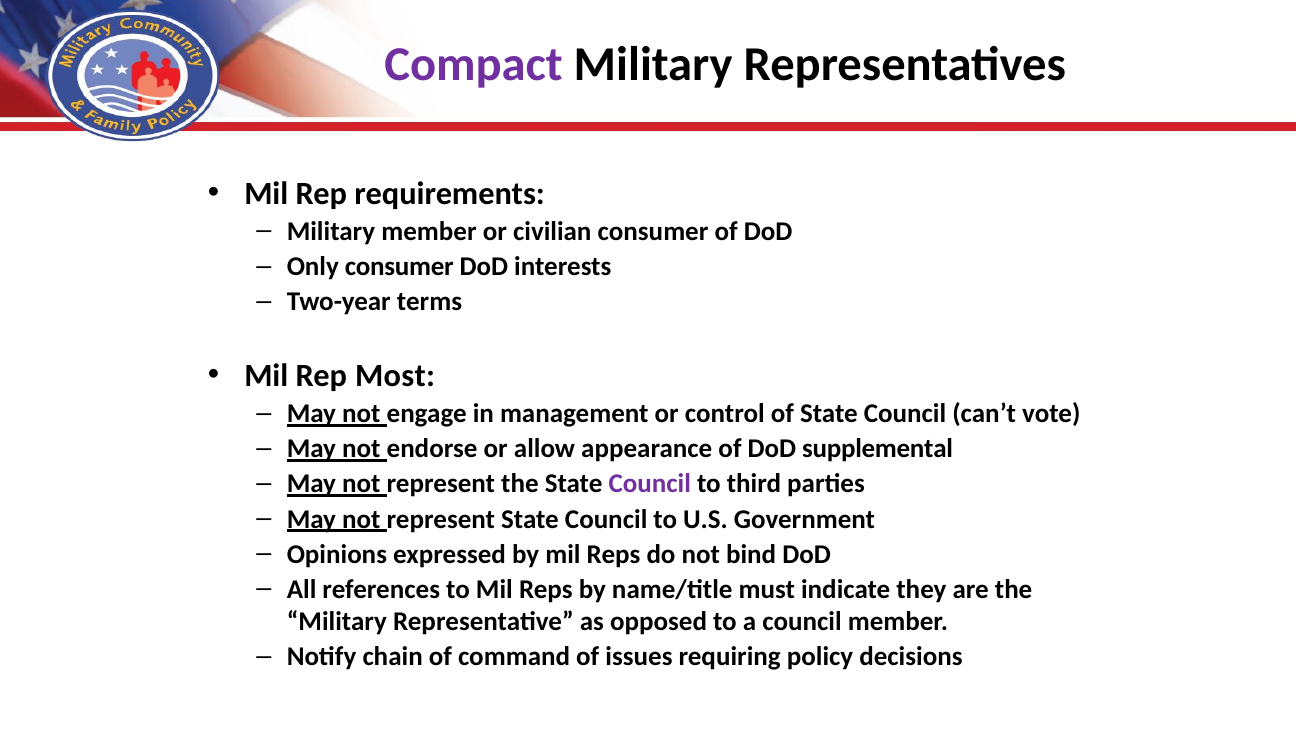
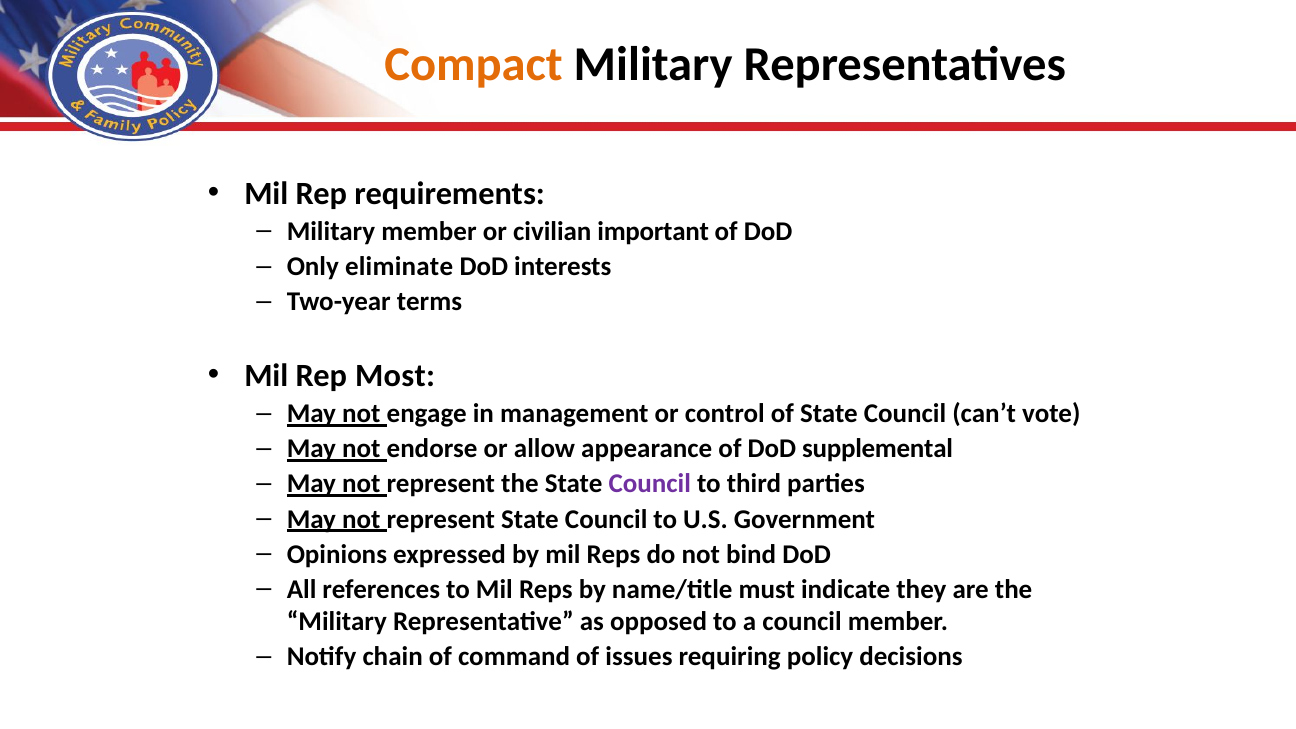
Compact colour: purple -> orange
civilian consumer: consumer -> important
Only consumer: consumer -> eliminate
